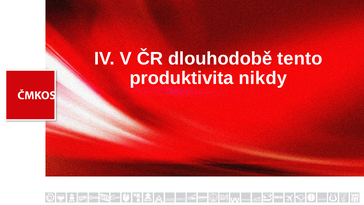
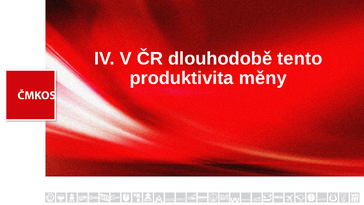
nikdy: nikdy -> měny
